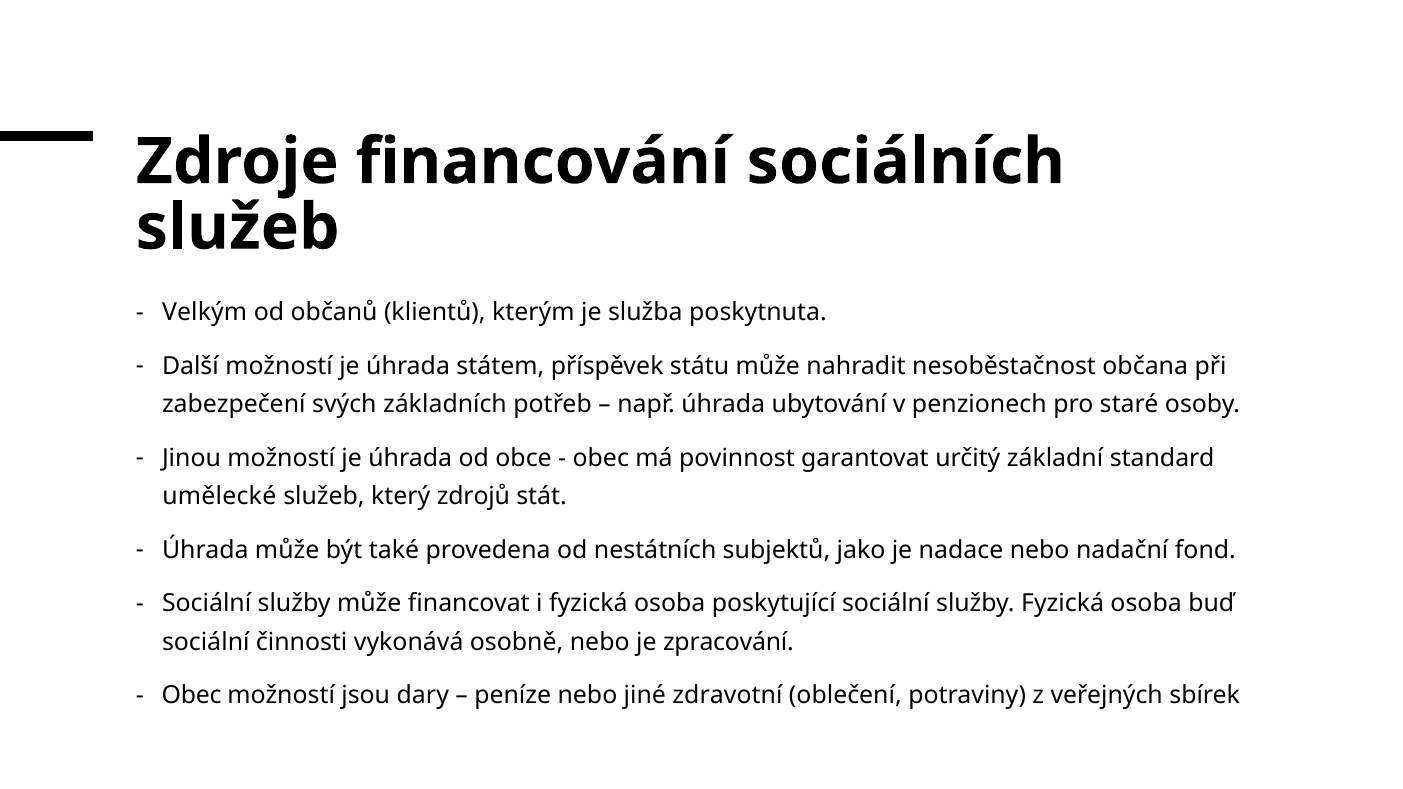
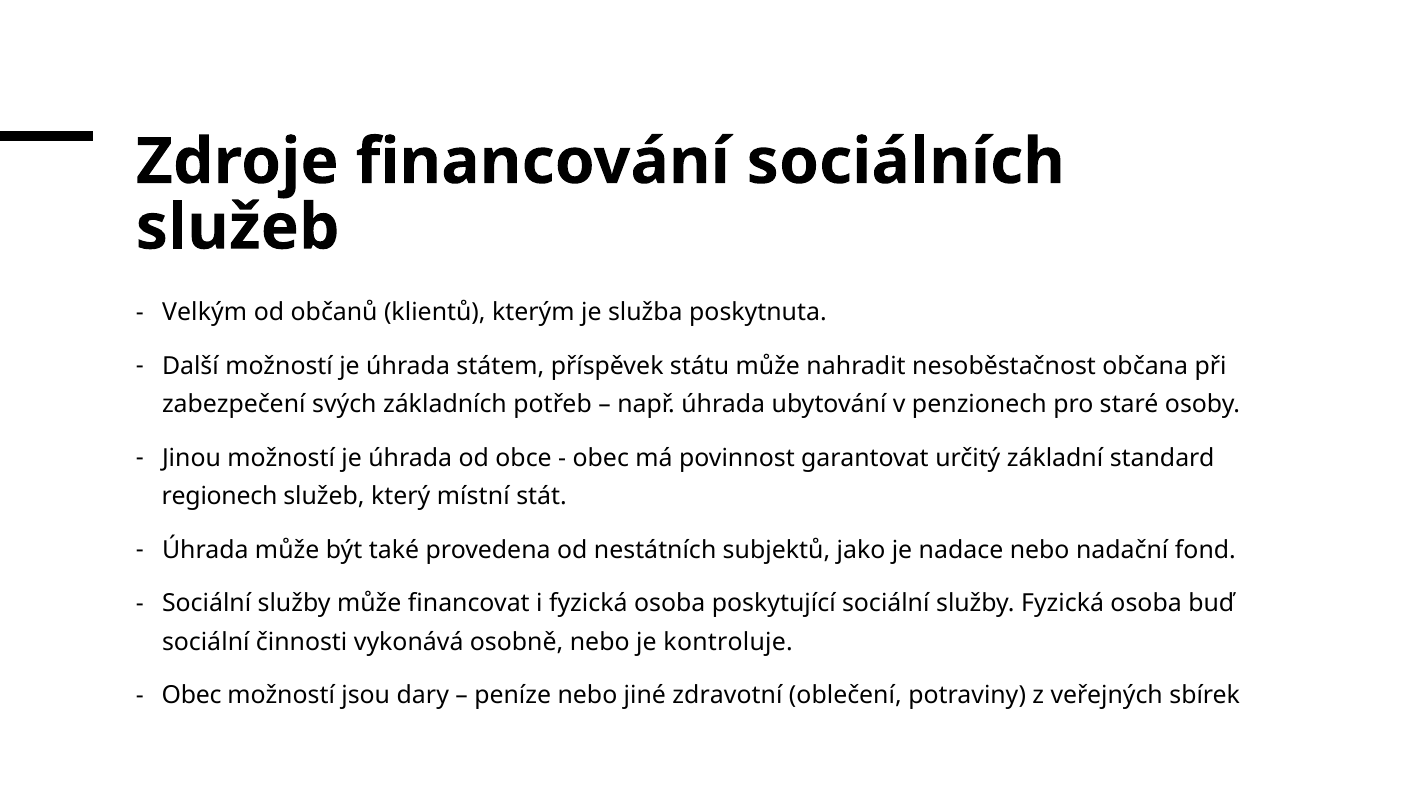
umělecké: umělecké -> regionech
zdrojů: zdrojů -> místní
zpracování: zpracování -> kontroluje
